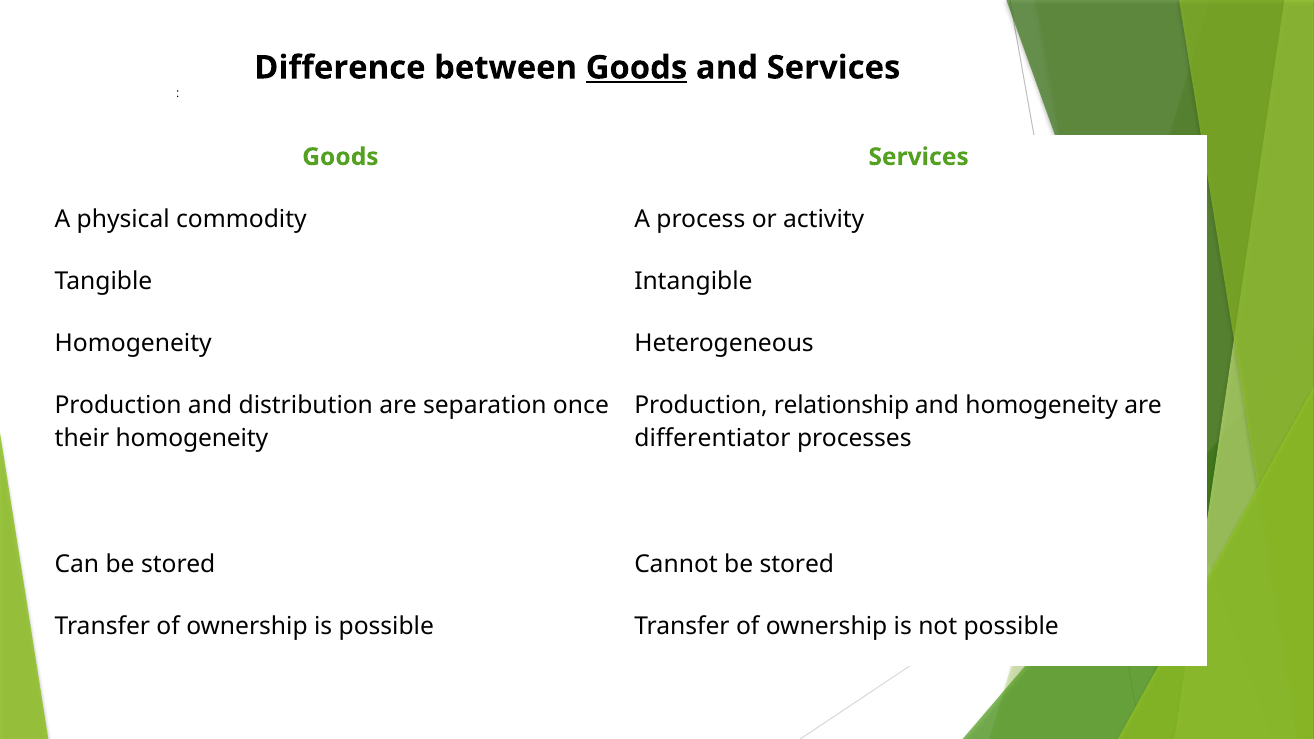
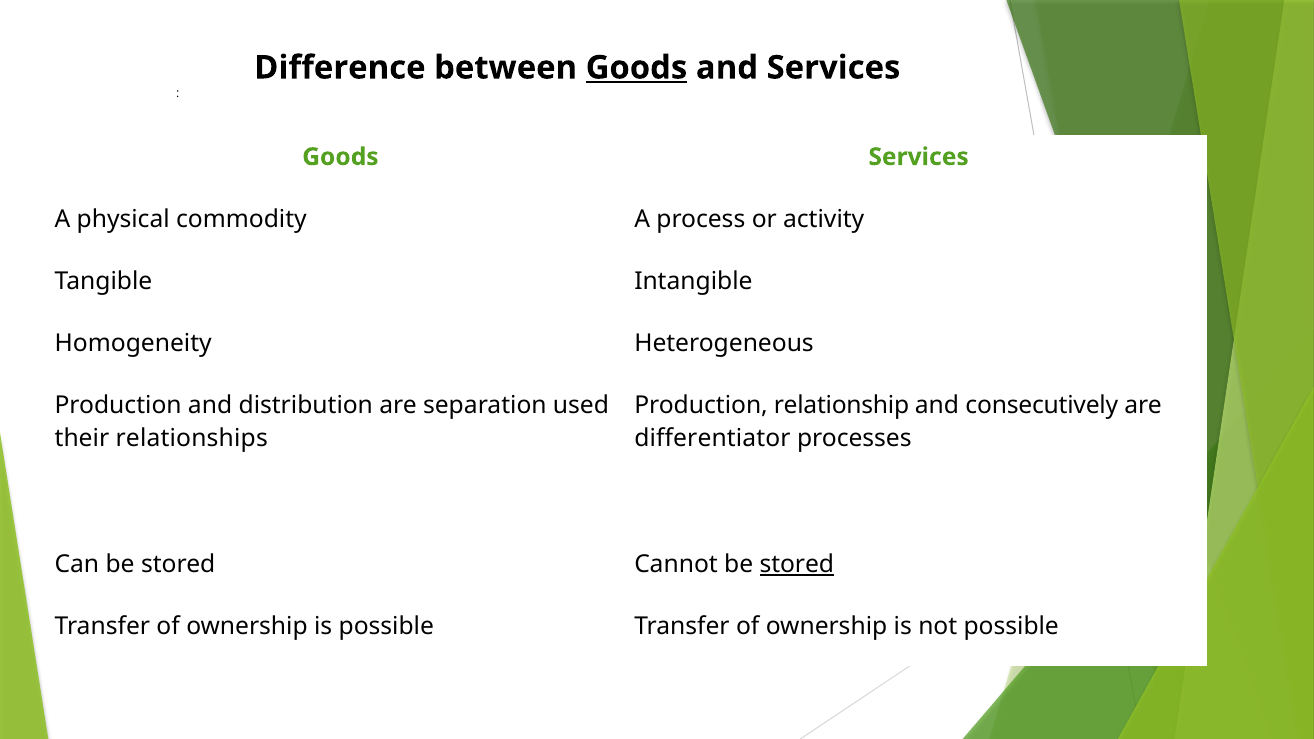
once: once -> used
and homogeneity: homogeneity -> consecutively
their homogeneity: homogeneity -> relationships
stored at (797, 564) underline: none -> present
